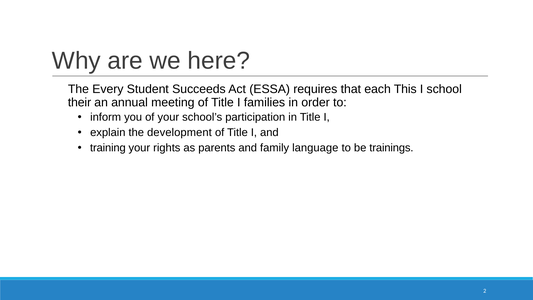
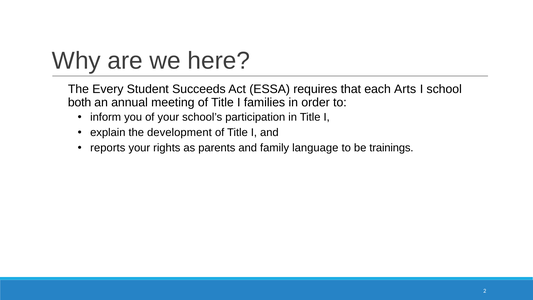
This: This -> Arts
their: their -> both
training: training -> reports
